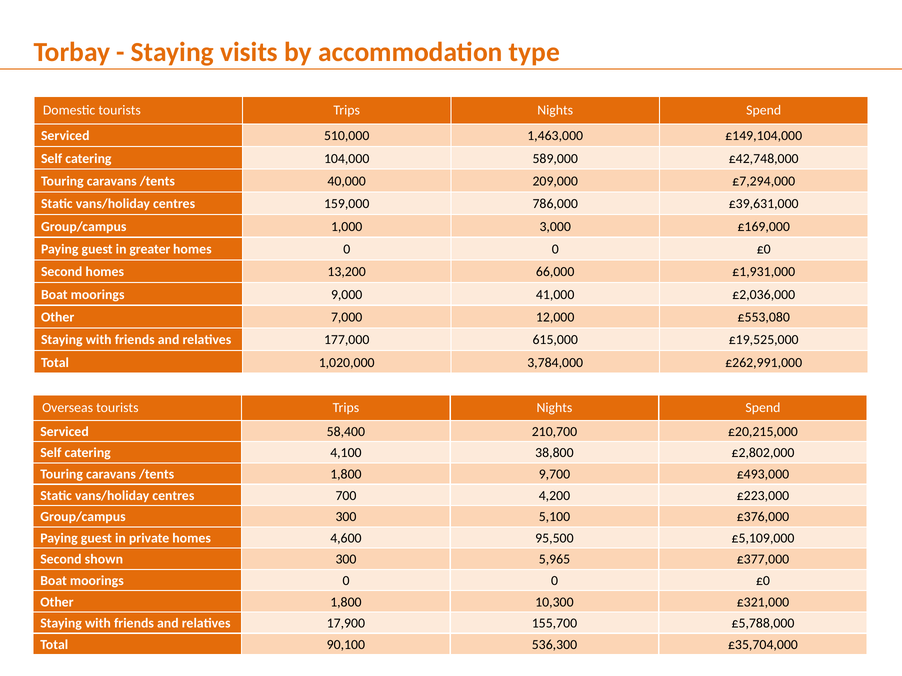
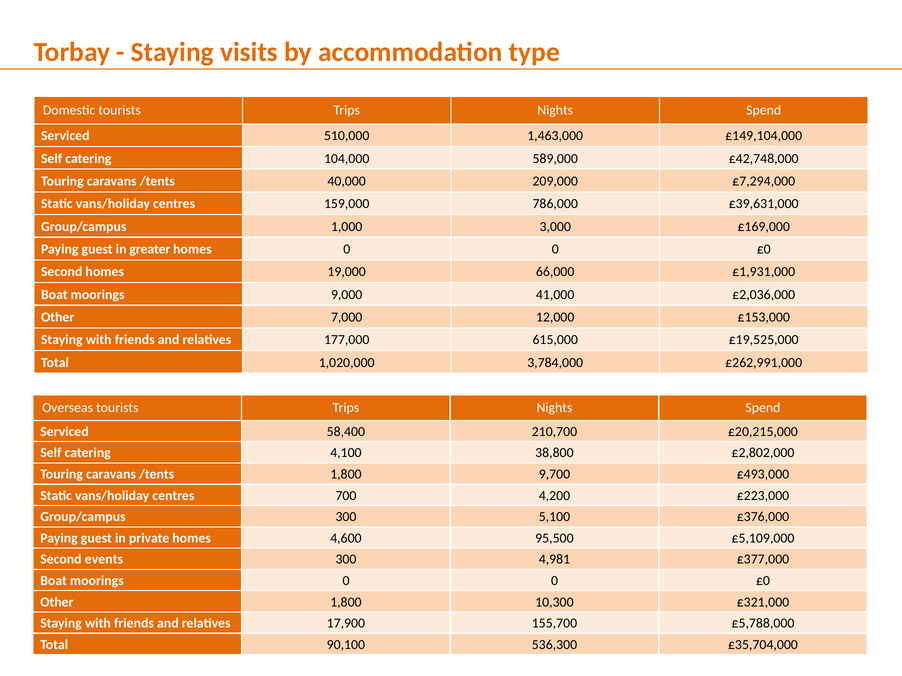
13,200: 13,200 -> 19,000
£553,080: £553,080 -> £153,000
shown: shown -> events
5,965: 5,965 -> 4,981
